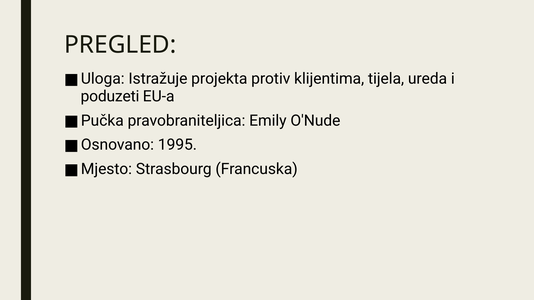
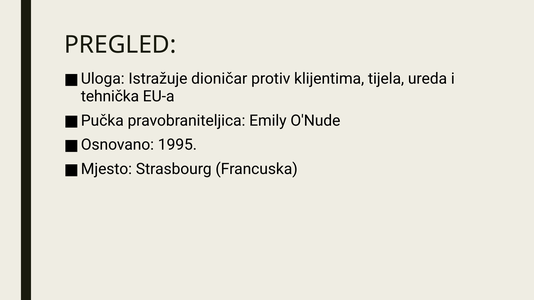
projekta: projekta -> dioničar
poduzeti: poduzeti -> tehnička
